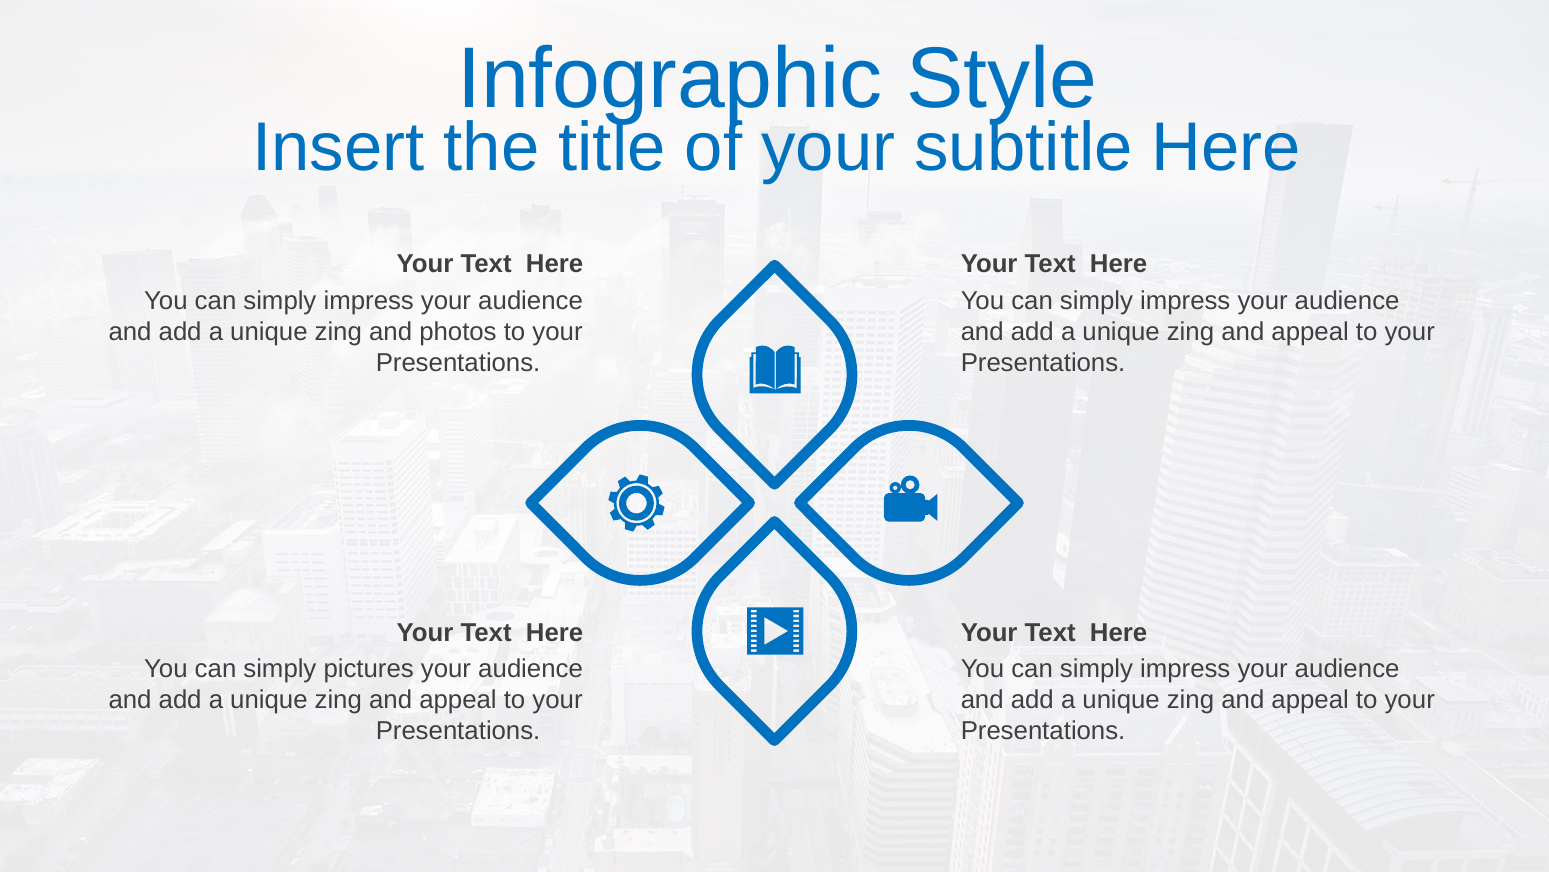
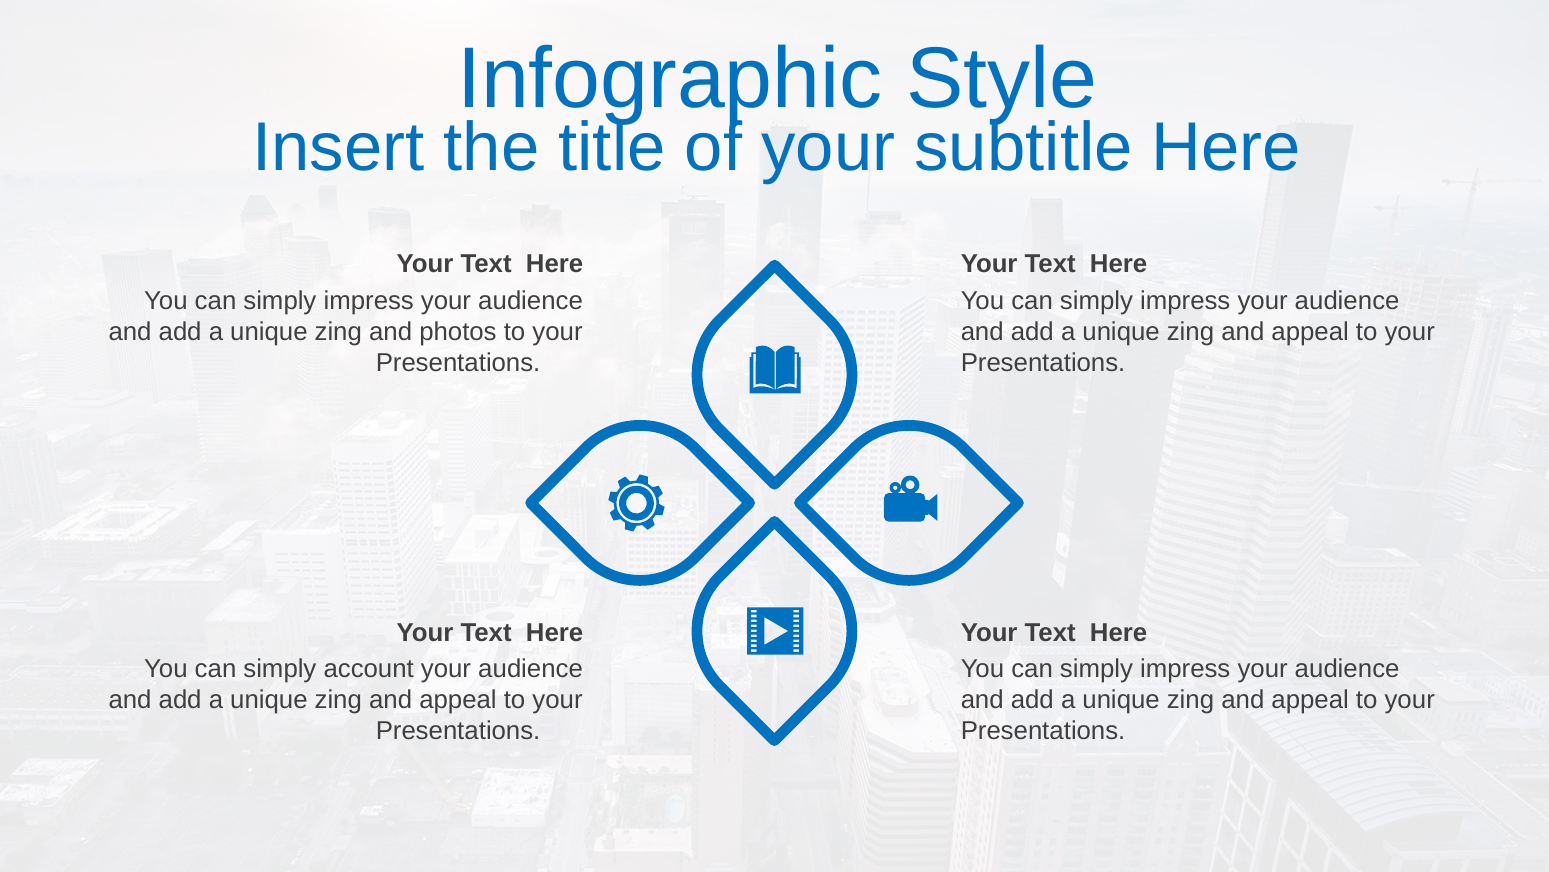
pictures: pictures -> account
